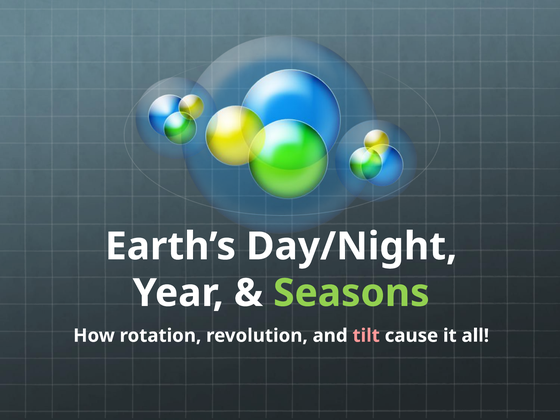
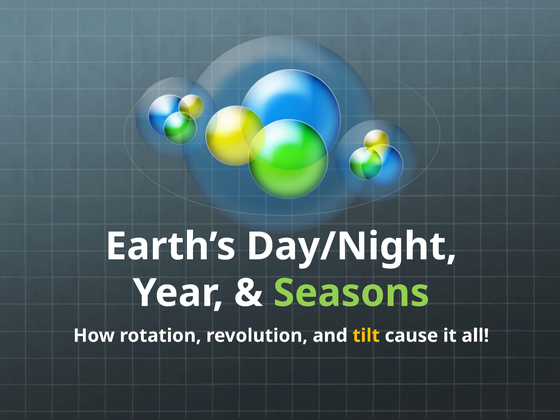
tilt colour: pink -> yellow
